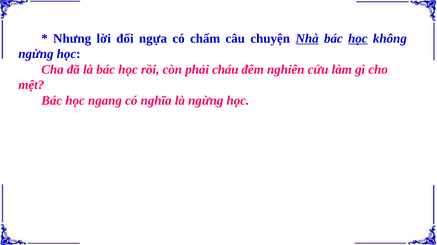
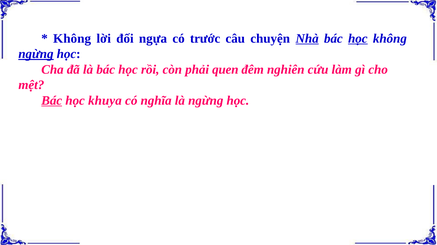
Nhưng at (72, 39): Nhưng -> Không
chấm: chấm -> trước
ngừng at (36, 54) underline: none -> present
cháu: cháu -> quen
Bác at (52, 101) underline: none -> present
ngang: ngang -> khuya
